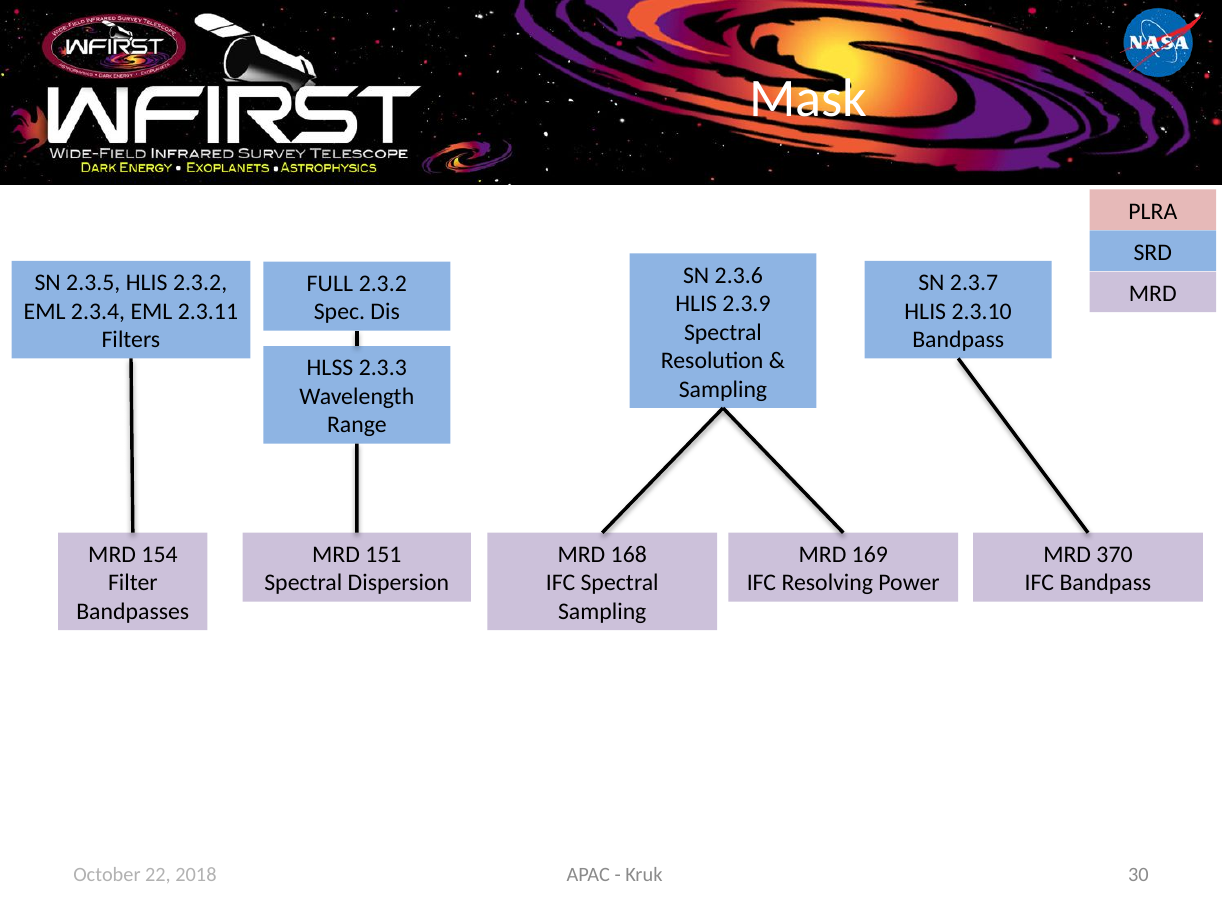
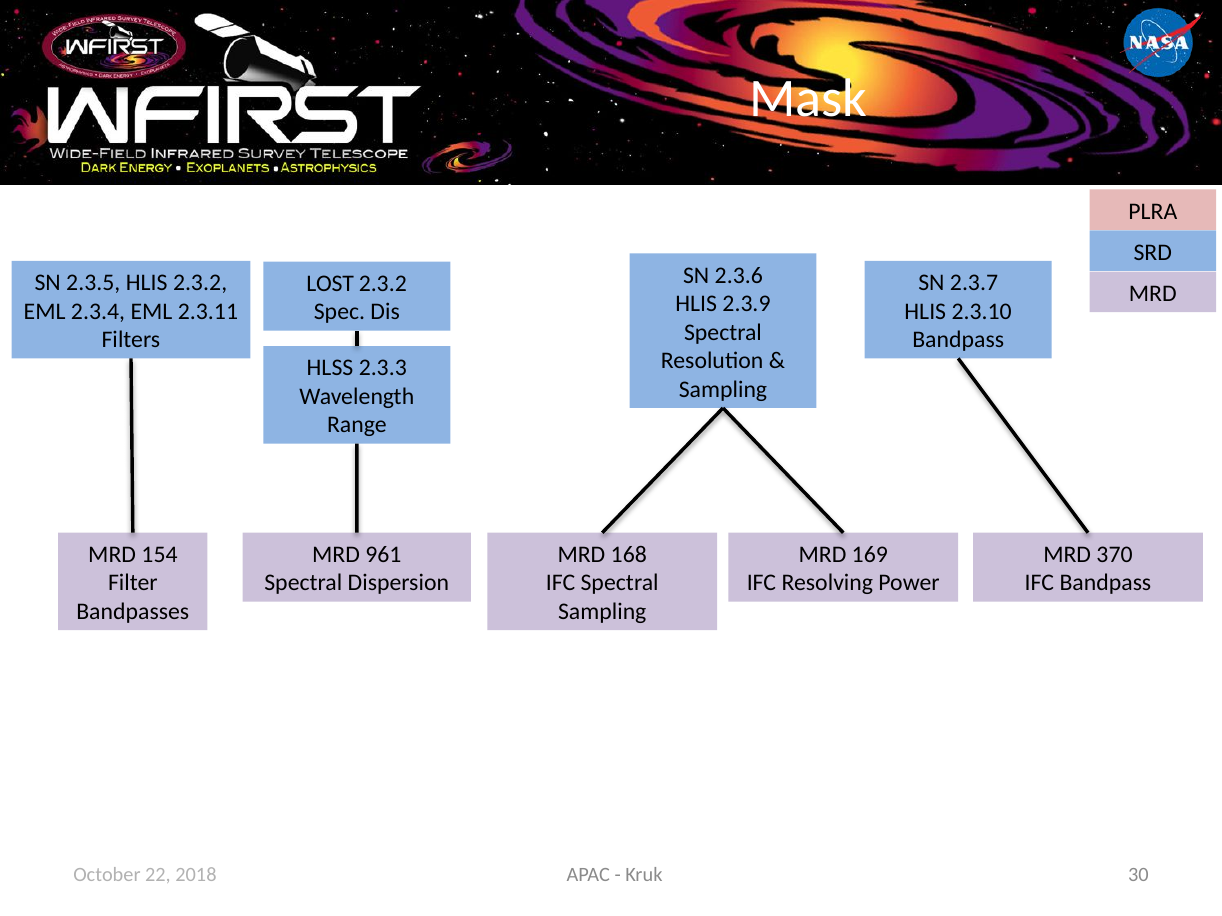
FULL: FULL -> LOST
151: 151 -> 961
